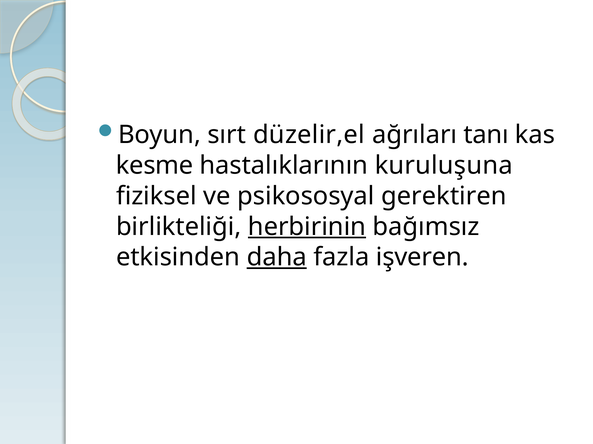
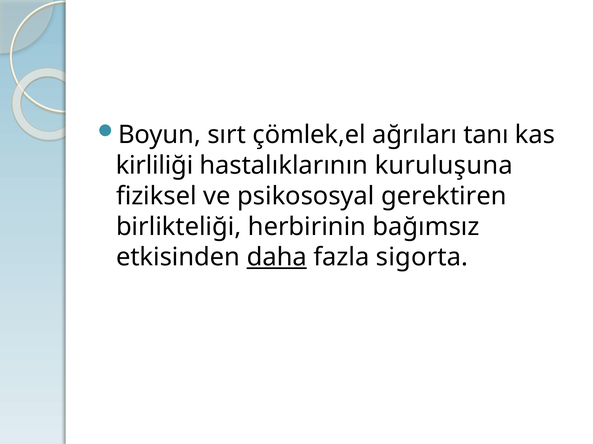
düzelir,el: düzelir,el -> çömlek,el
kesme: kesme -> kirliliği
herbirinin underline: present -> none
işveren: işveren -> sigorta
